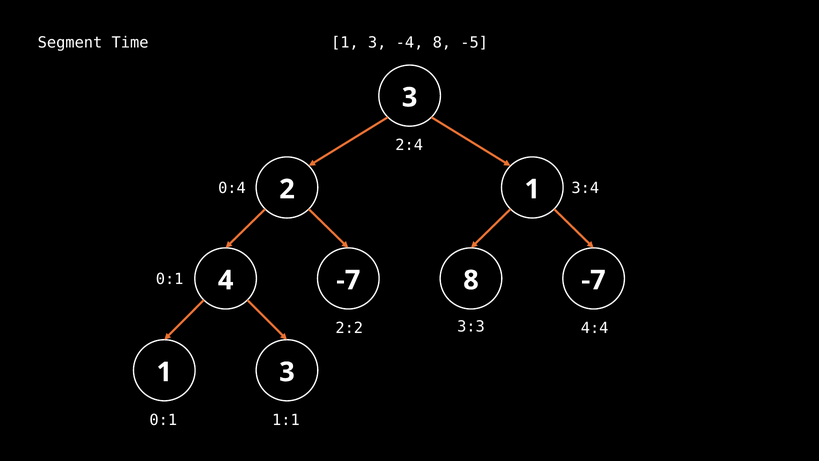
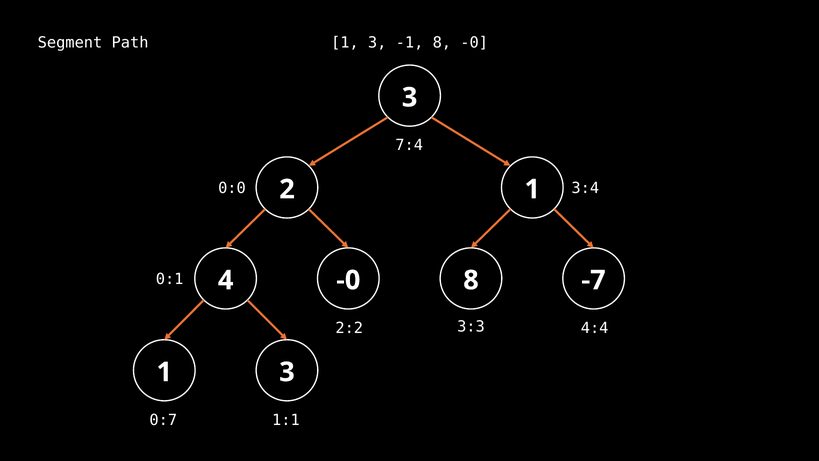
Time: Time -> Path
-4: -4 -> -1
-5 at (474, 43): -5 -> -0
2:4: 2:4 -> 7:4
0:4: 0:4 -> 0:0
-7 at (348, 280): -7 -> -0
0:1 at (163, 420): 0:1 -> 0:7
